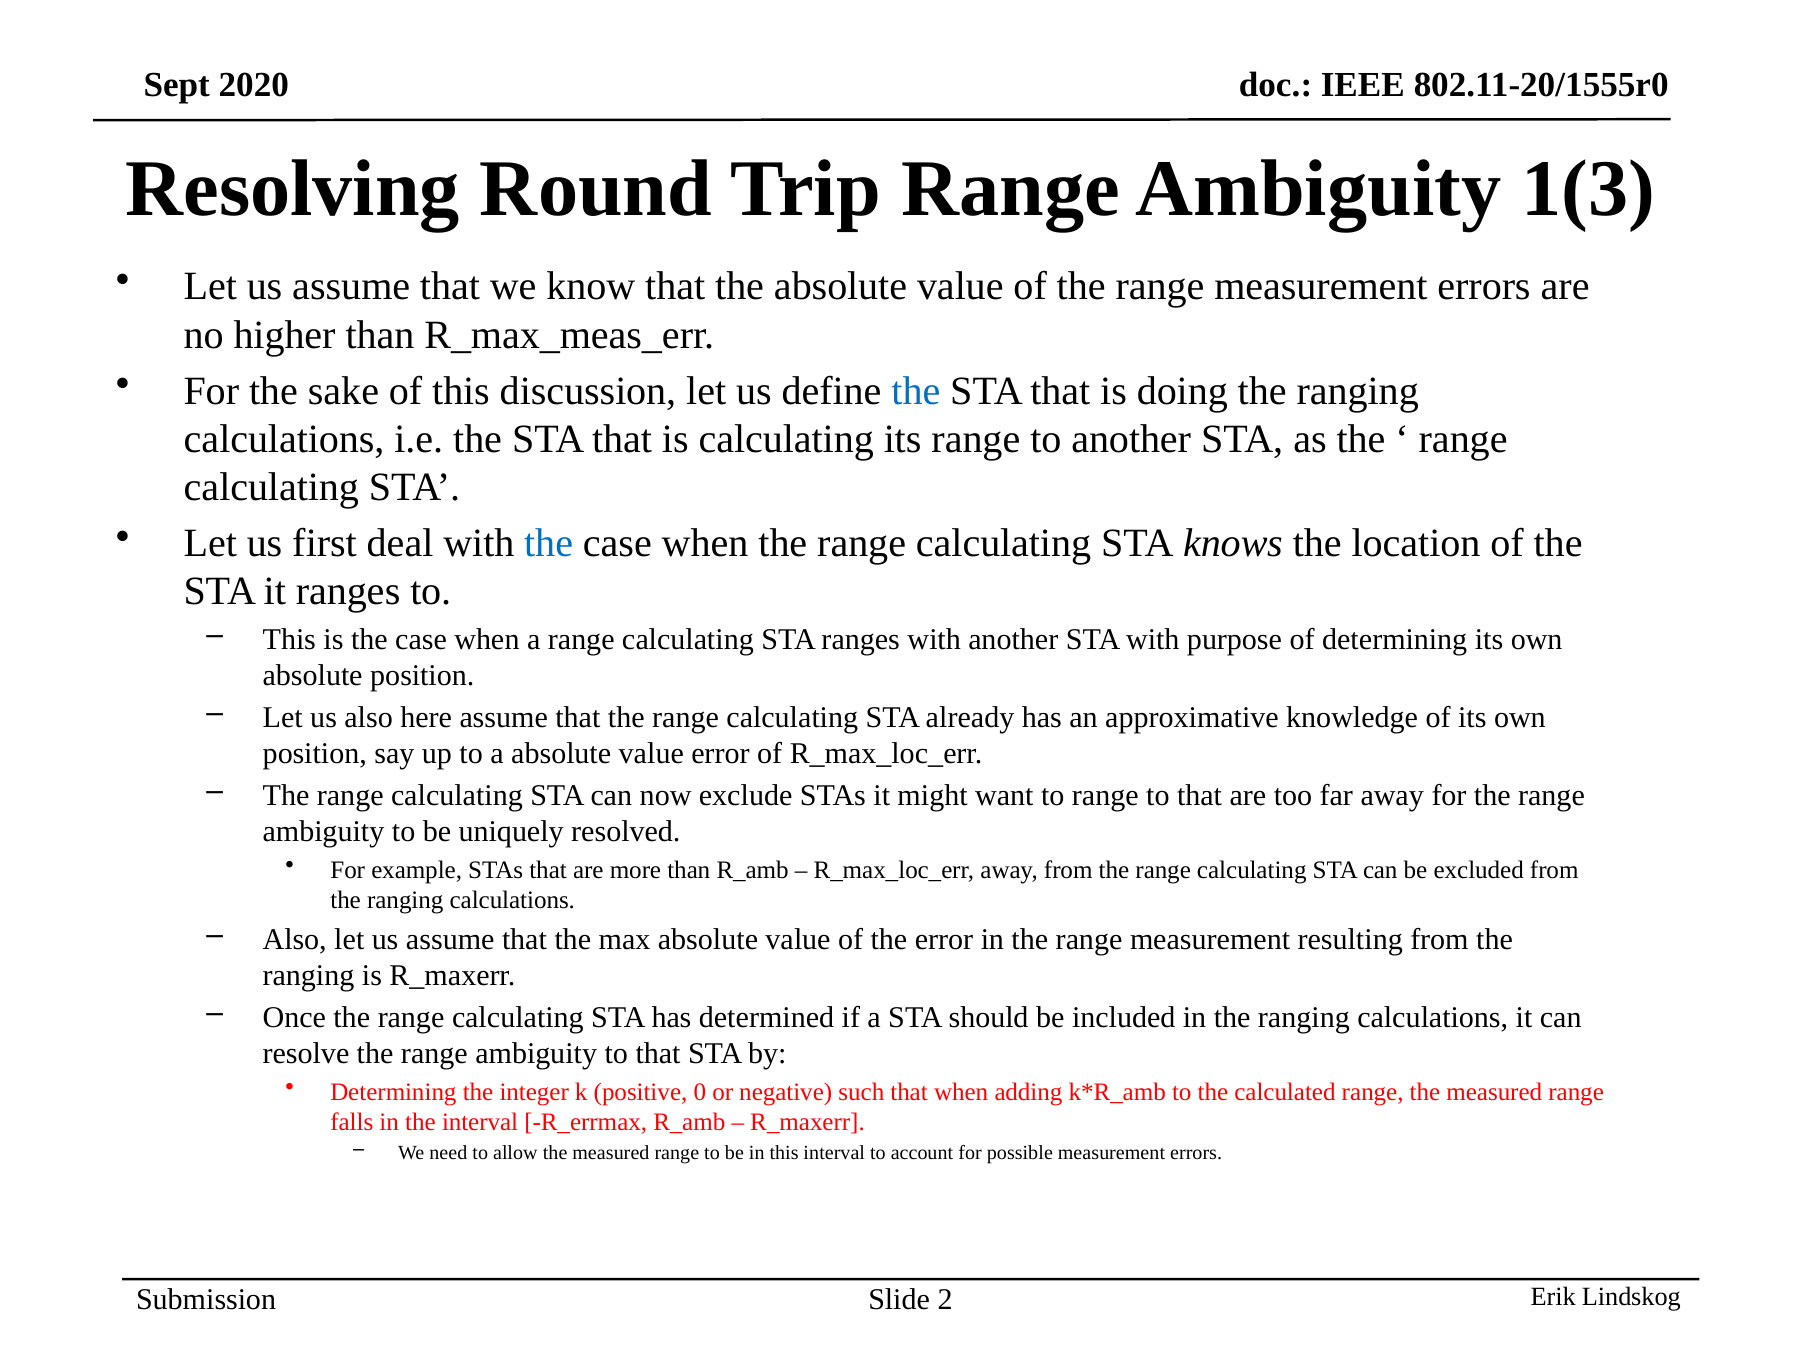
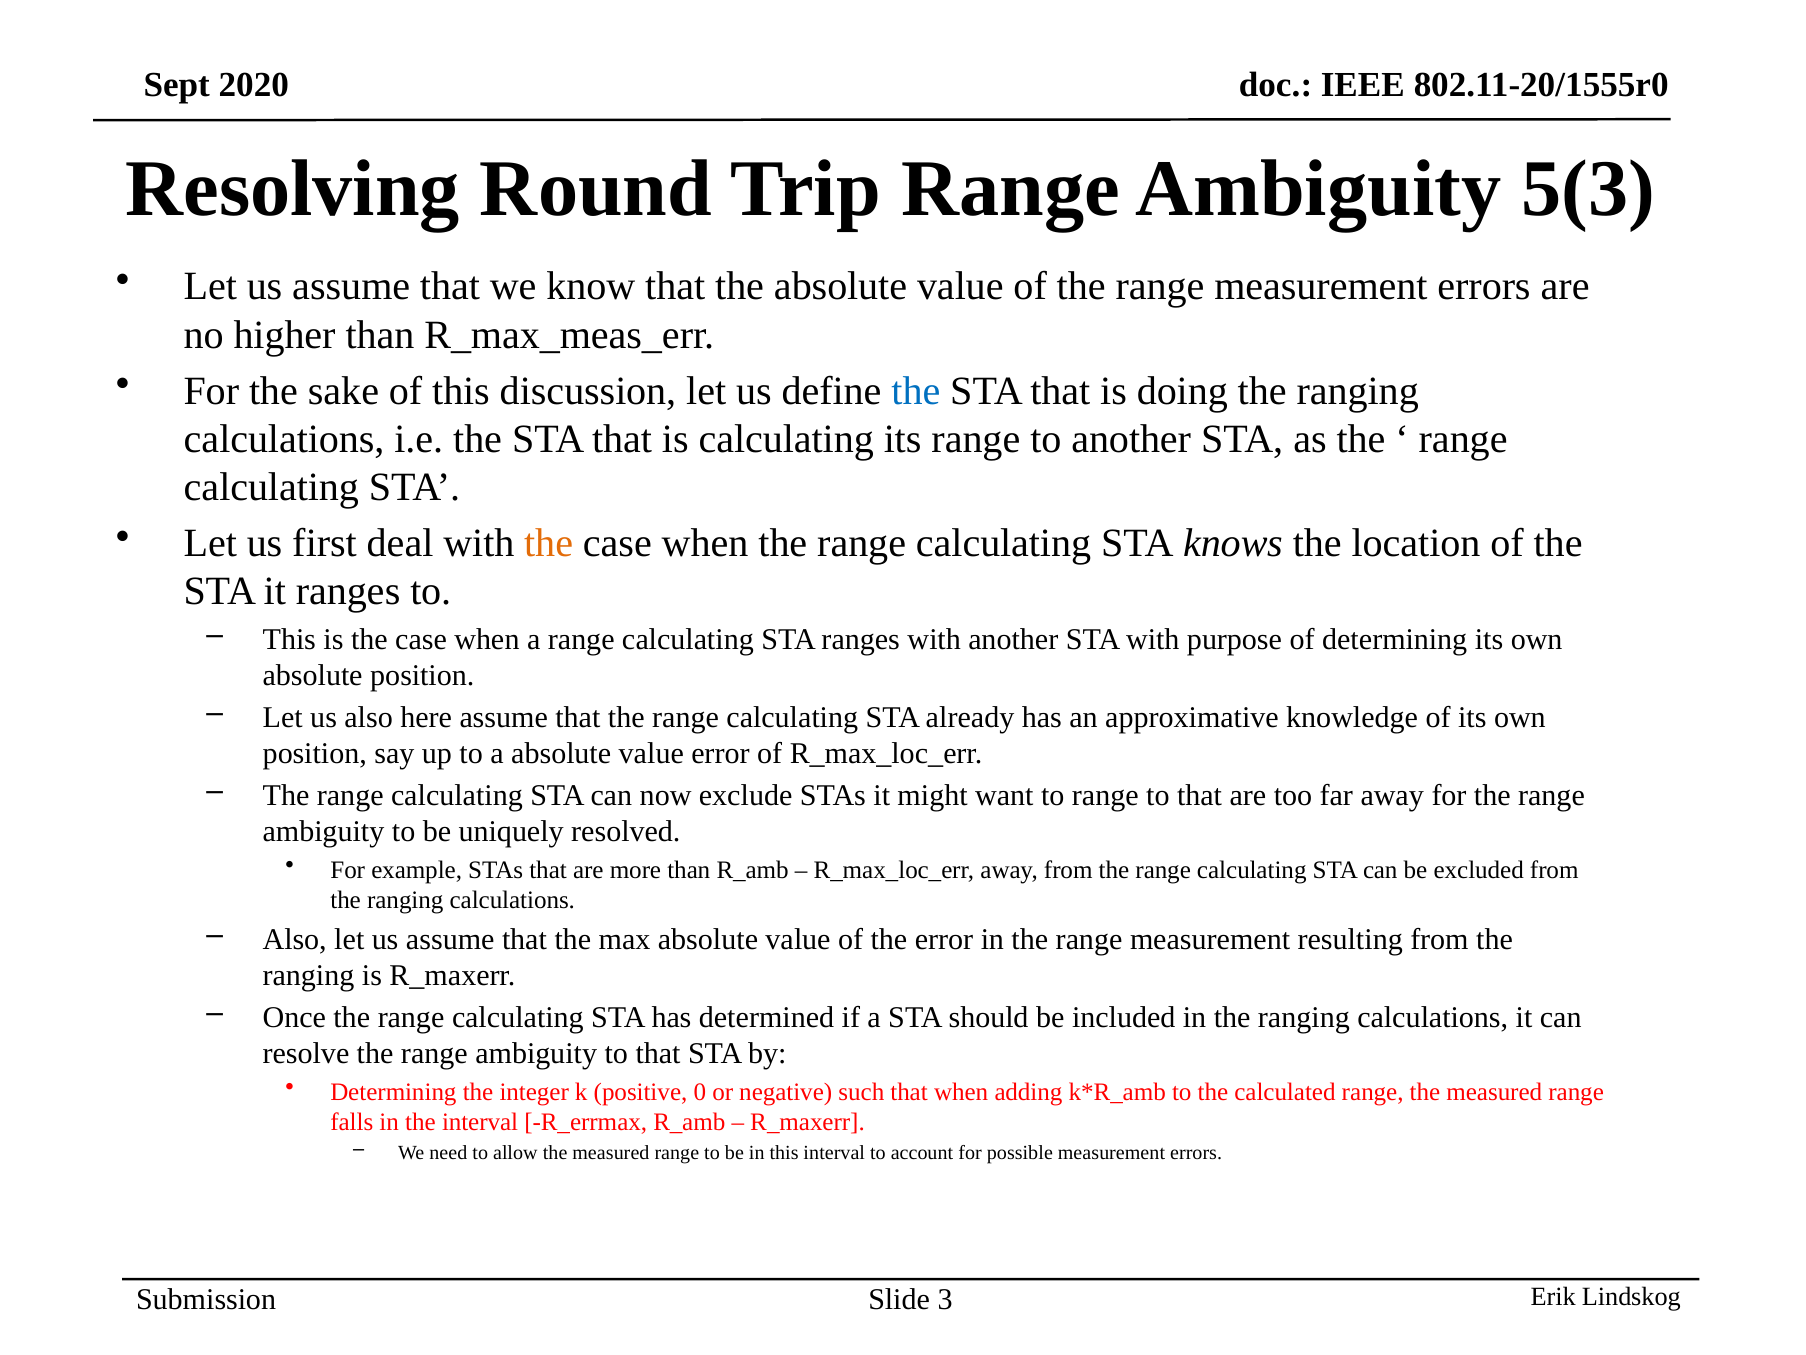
1(3: 1(3 -> 5(3
the at (549, 543) colour: blue -> orange
2: 2 -> 3
